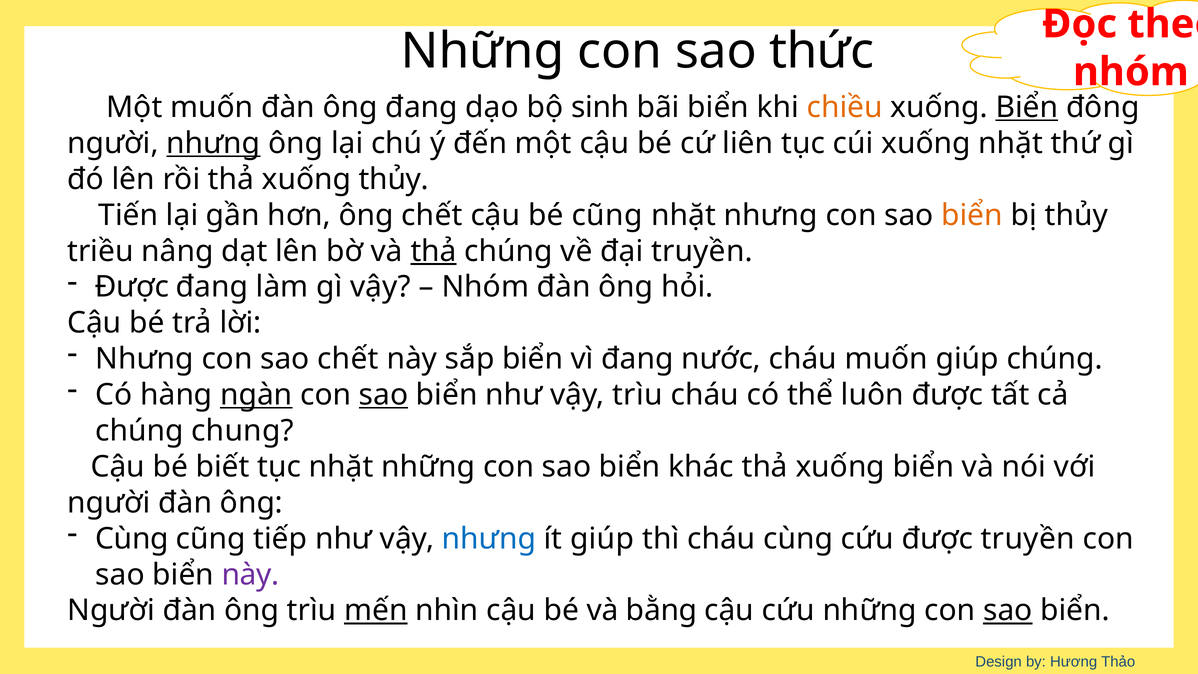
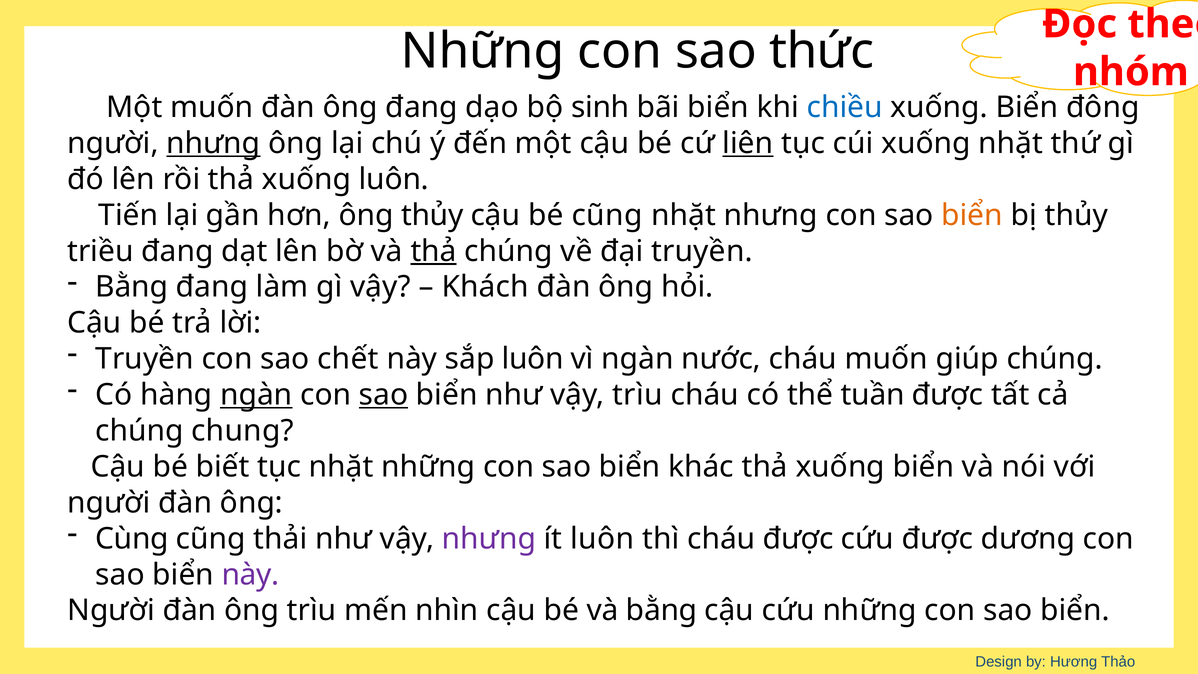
chiều colour: orange -> blue
Biển at (1027, 107) underline: present -> none
liên underline: none -> present
xuống thủy: thủy -> luôn
ông chết: chết -> thủy
triều nâng: nâng -> đang
Được at (132, 287): Được -> Bằng
Nhóm at (485, 287): Nhóm -> Khách
Nhưng at (145, 359): Nhưng -> Truyền
sắp biển: biển -> luôn
vì đang: đang -> ngàn
luôn: luôn -> tuần
tiếp: tiếp -> thải
nhưng at (489, 539) colour: blue -> purple
ít giúp: giúp -> luôn
cháu cùng: cùng -> được
được truyền: truyền -> dương
mến underline: present -> none
sao at (1008, 610) underline: present -> none
